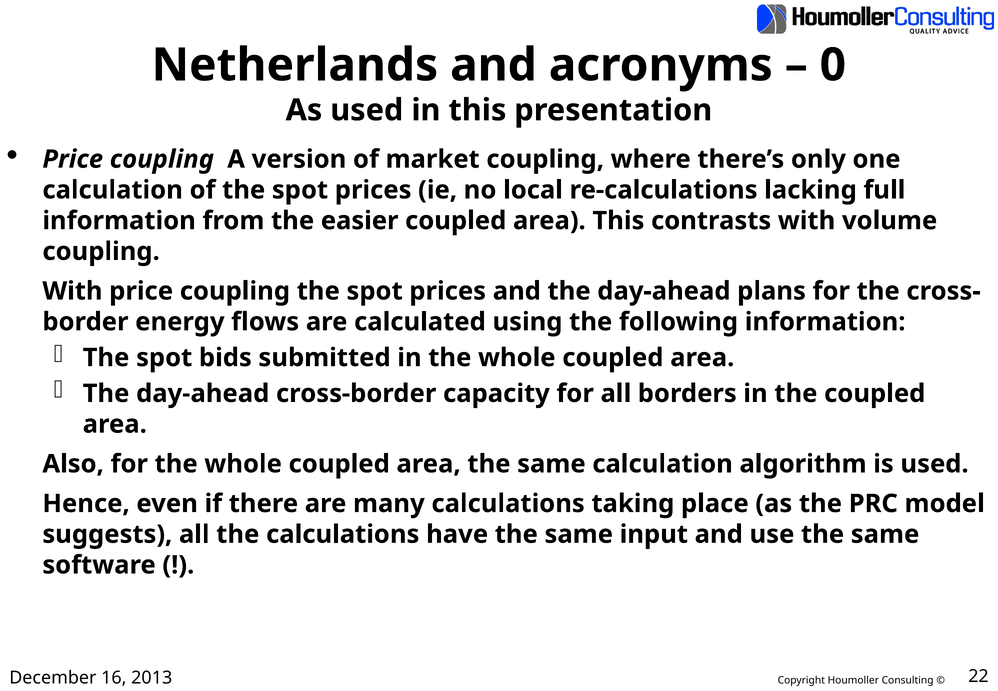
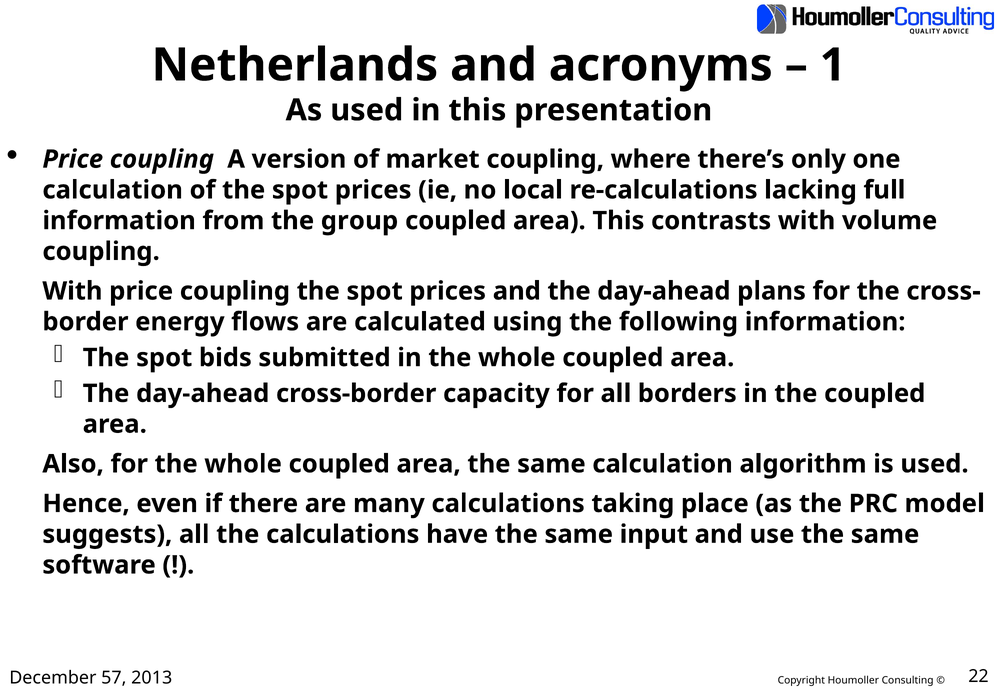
0: 0 -> 1
easier: easier -> group
16: 16 -> 57
